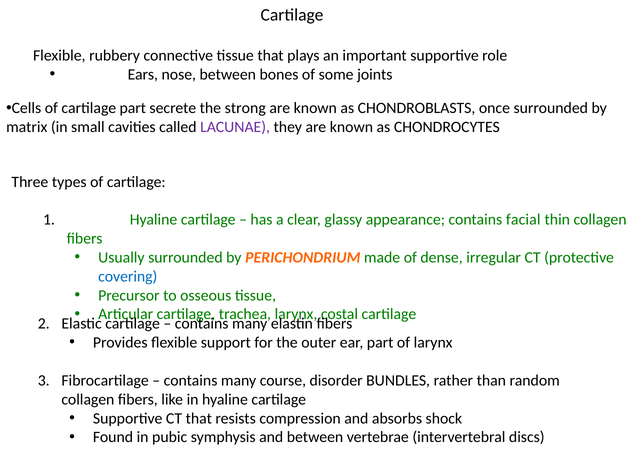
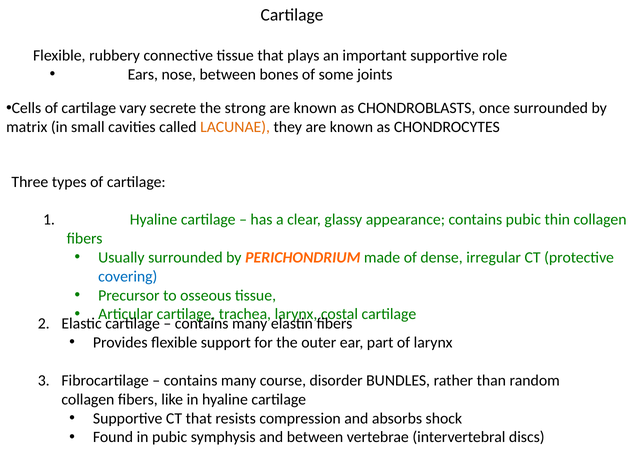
cartilage part: part -> vary
LACUNAE colour: purple -> orange
contains facial: facial -> pubic
